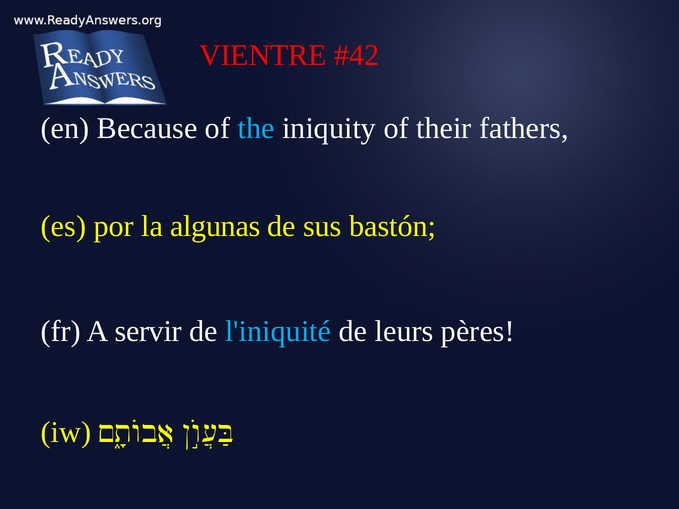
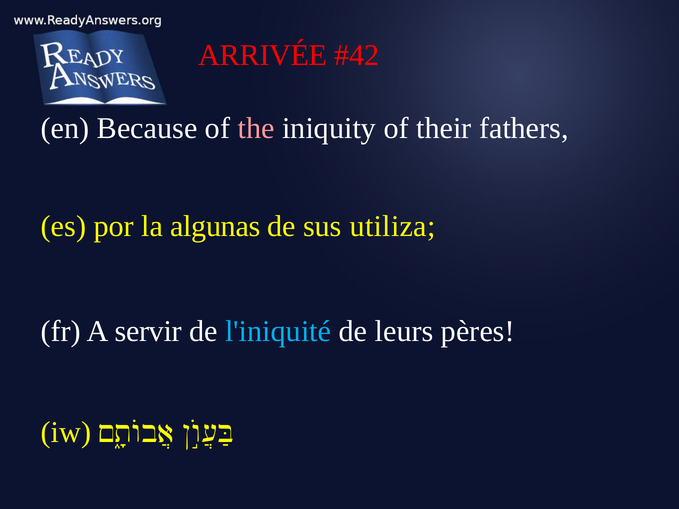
VIENTRE: VIENTRE -> ARRIVÉE
the colour: light blue -> pink
bastón: bastón -> utiliza
